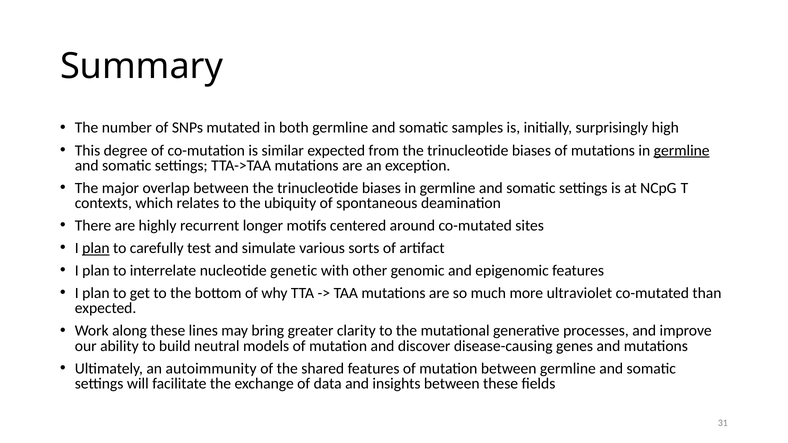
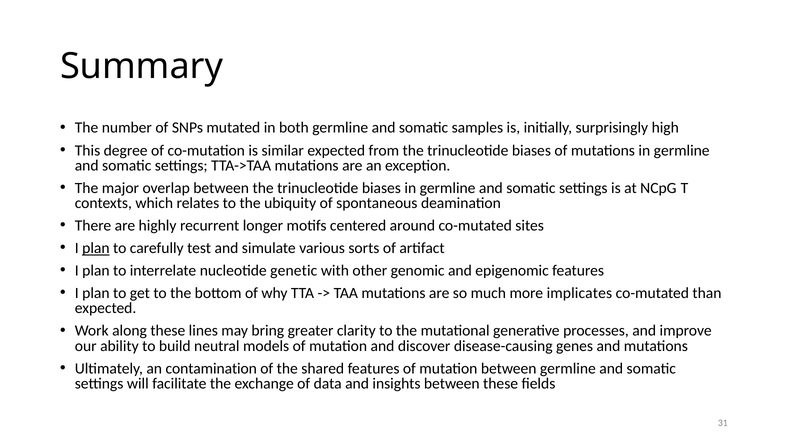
germline at (682, 150) underline: present -> none
ultraviolet: ultraviolet -> implicates
autoimmunity: autoimmunity -> contamination
